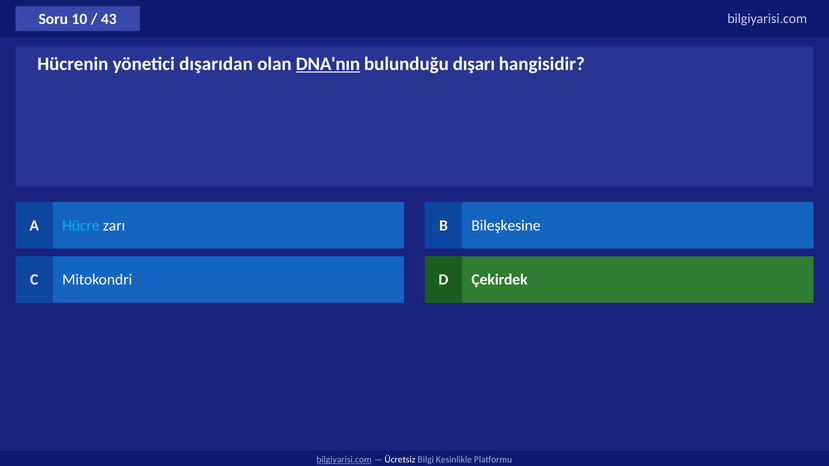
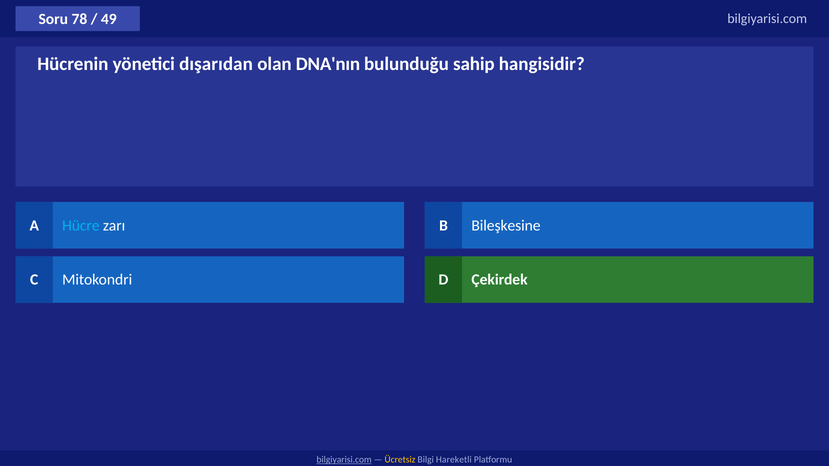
10: 10 -> 78
43: 43 -> 49
DNA'nın underline: present -> none
dışarı: dışarı -> sahip
Ücretsiz colour: white -> yellow
Kesinlikle: Kesinlikle -> Hareketli
